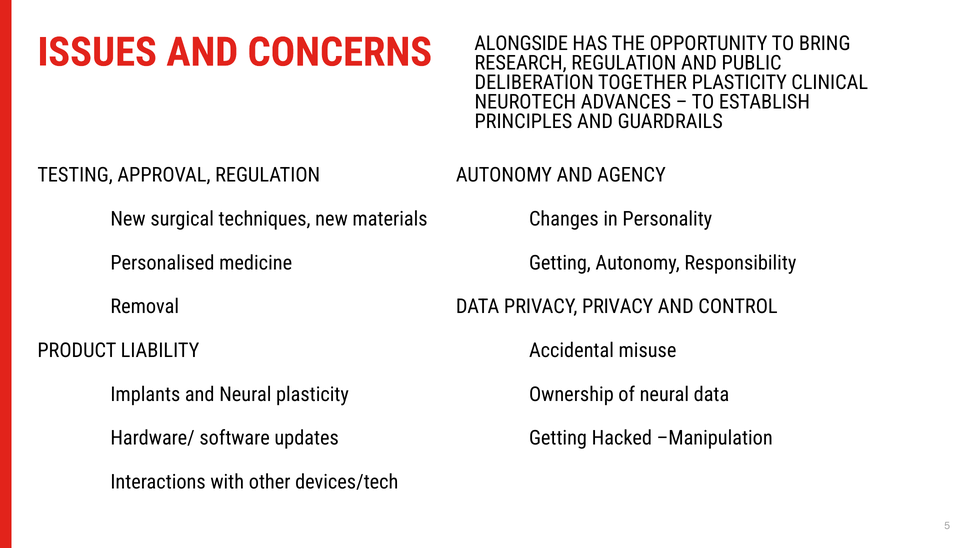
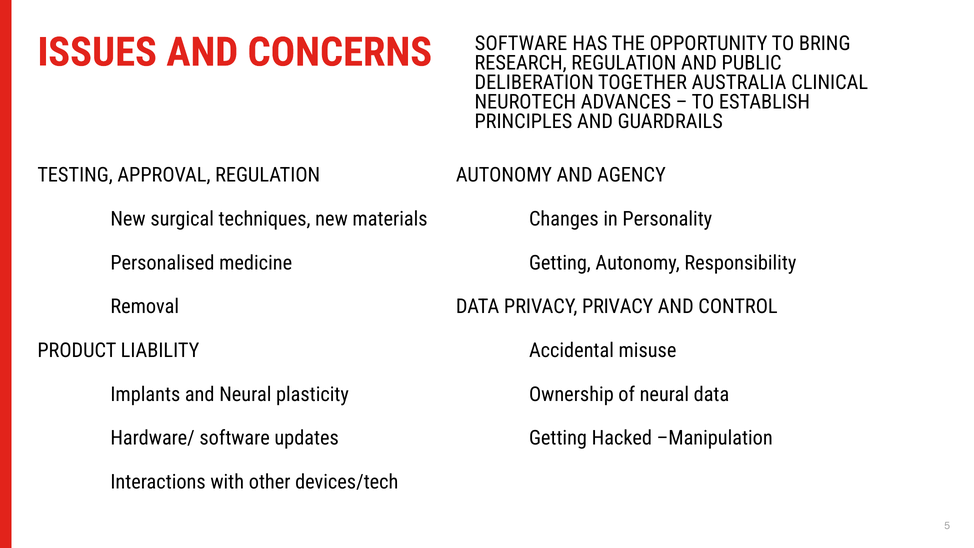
CONCERNS ALONGSIDE: ALONGSIDE -> SOFTWARE
TOGETHER PLASTICITY: PLASTICITY -> AUSTRALIA
